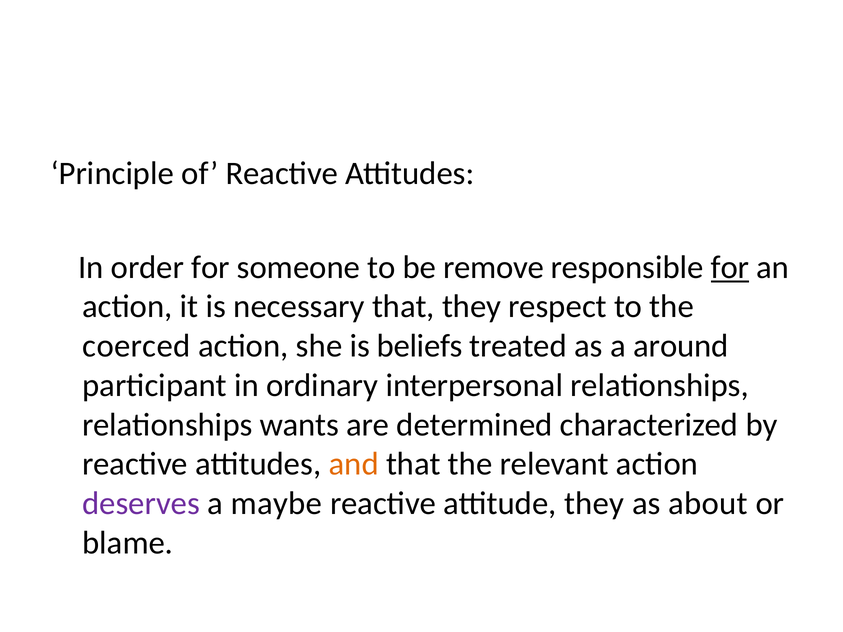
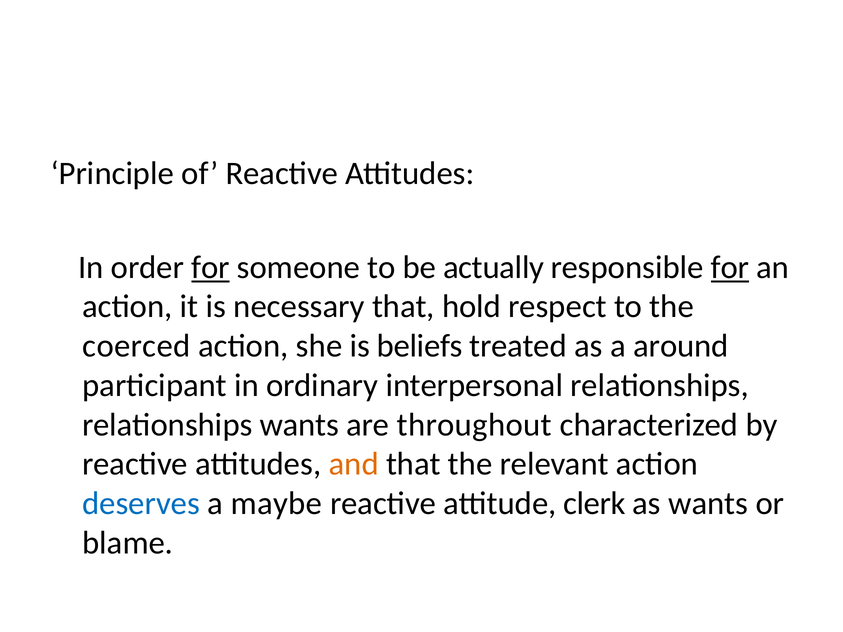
for at (211, 267) underline: none -> present
remove: remove -> actually
that they: they -> hold
determined: determined -> throughout
deserves colour: purple -> blue
attitude they: they -> clerk
as about: about -> wants
